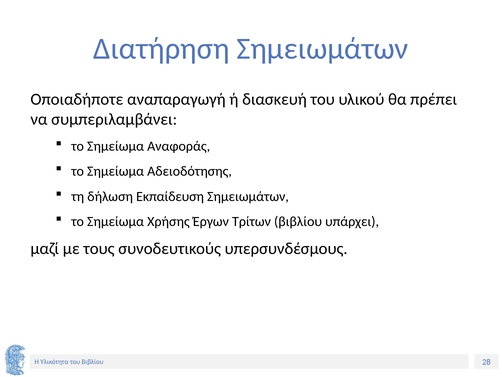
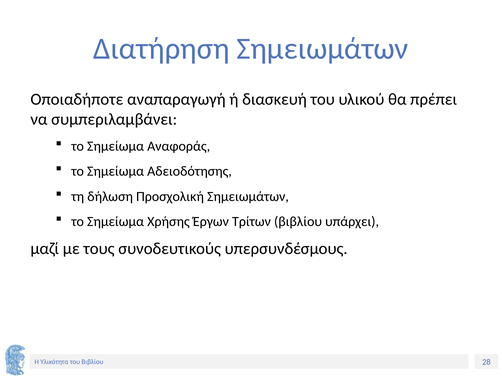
Εκπαίδευση: Εκπαίδευση -> Προσχολική
